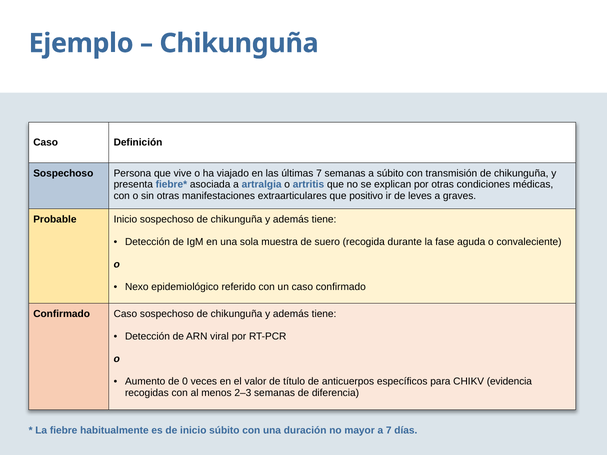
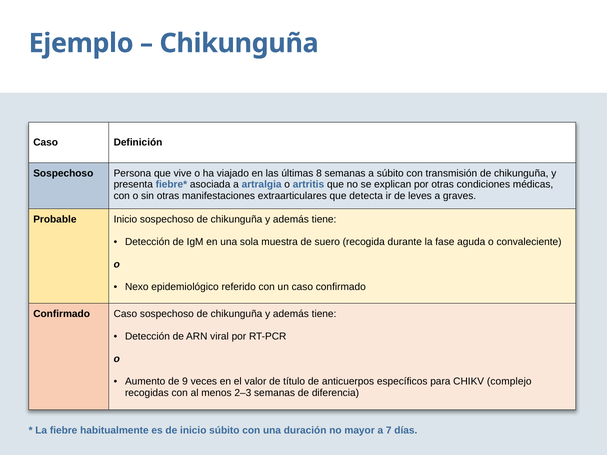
últimas 7: 7 -> 8
positivo: positivo -> detecta
0: 0 -> 9
evidencia: evidencia -> complejo
